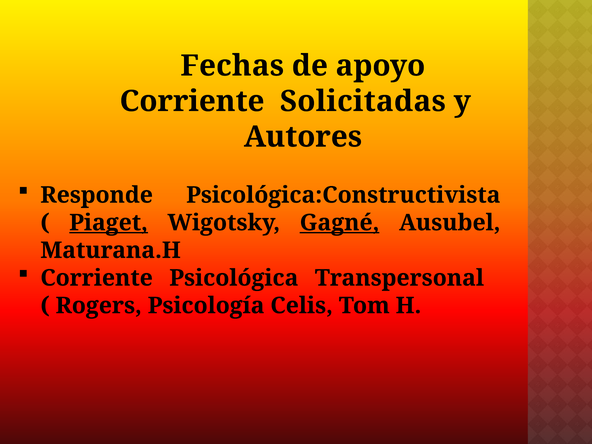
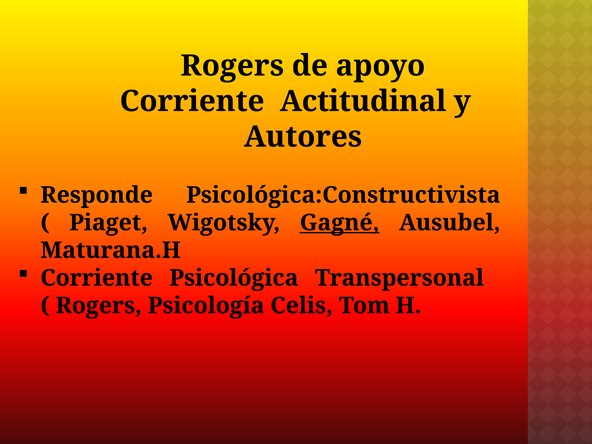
Fechas at (232, 66): Fechas -> Rogers
Solicitadas: Solicitadas -> Actitudinal
Piaget underline: present -> none
